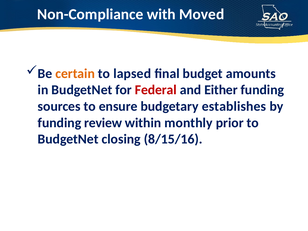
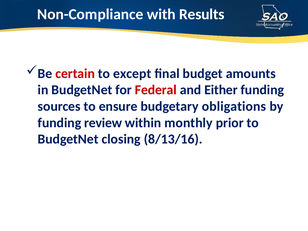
Moved: Moved -> Results
certain colour: orange -> red
lapsed: lapsed -> except
establishes: establishes -> obligations
8/15/16: 8/15/16 -> 8/13/16
